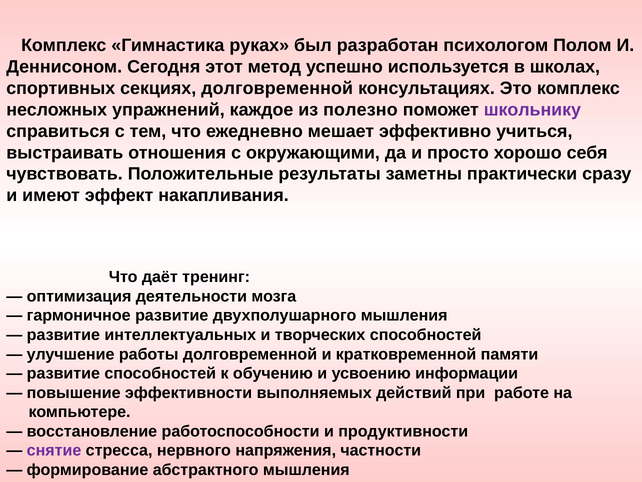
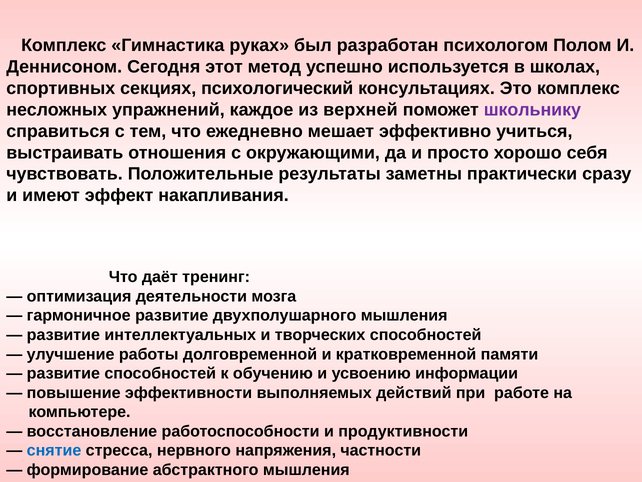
секциях долговременной: долговременной -> психологический
полезно: полезно -> верхней
снятие colour: purple -> blue
